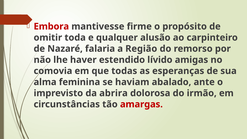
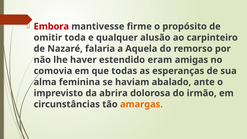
Região: Região -> Aquela
lívido: lívido -> eram
amargas colour: red -> orange
